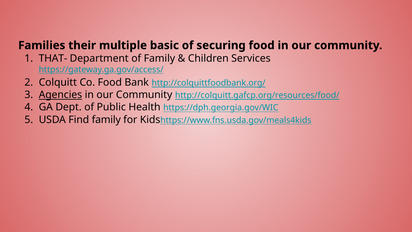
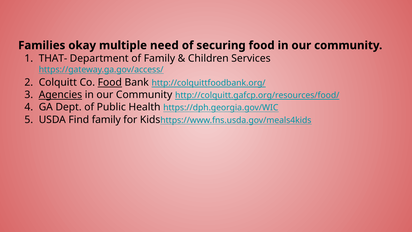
their: their -> okay
basic: basic -> need
Food at (110, 82) underline: none -> present
